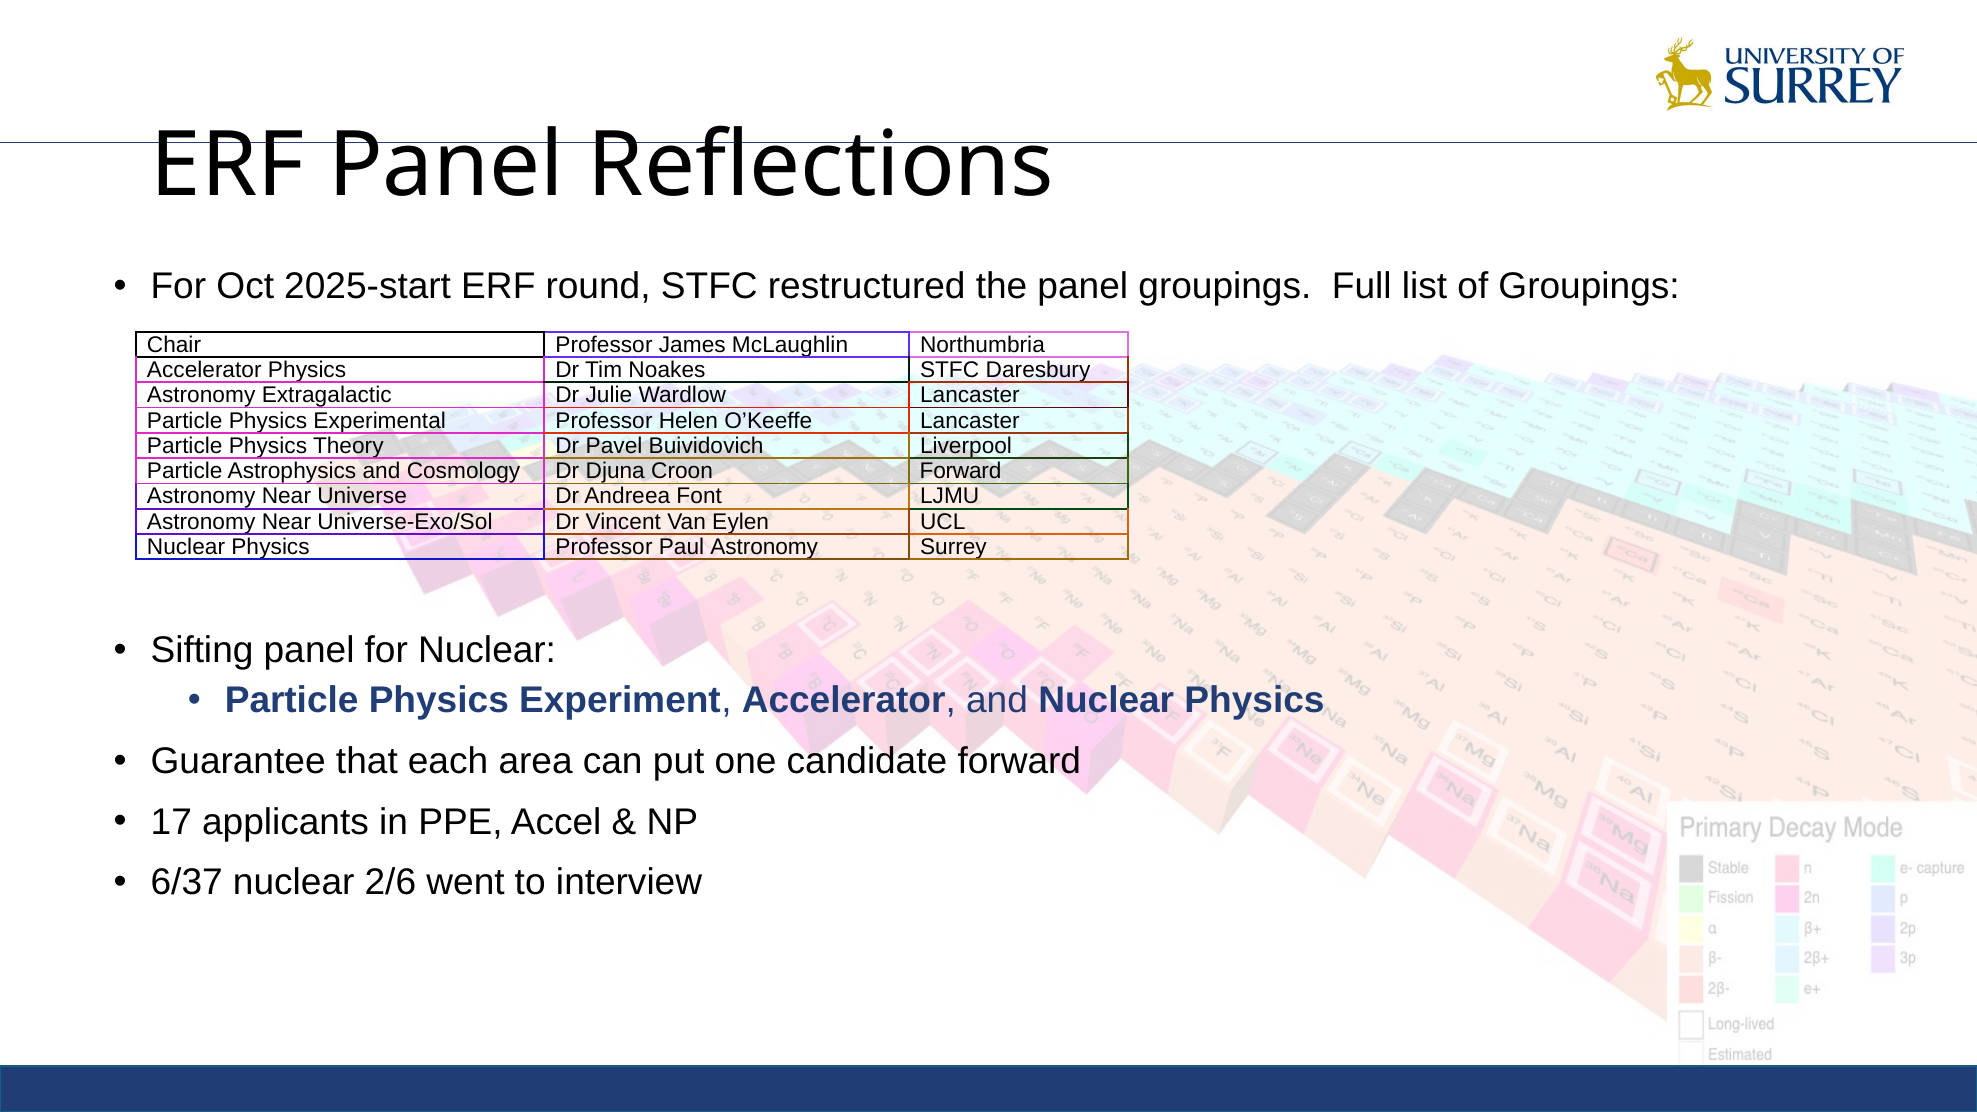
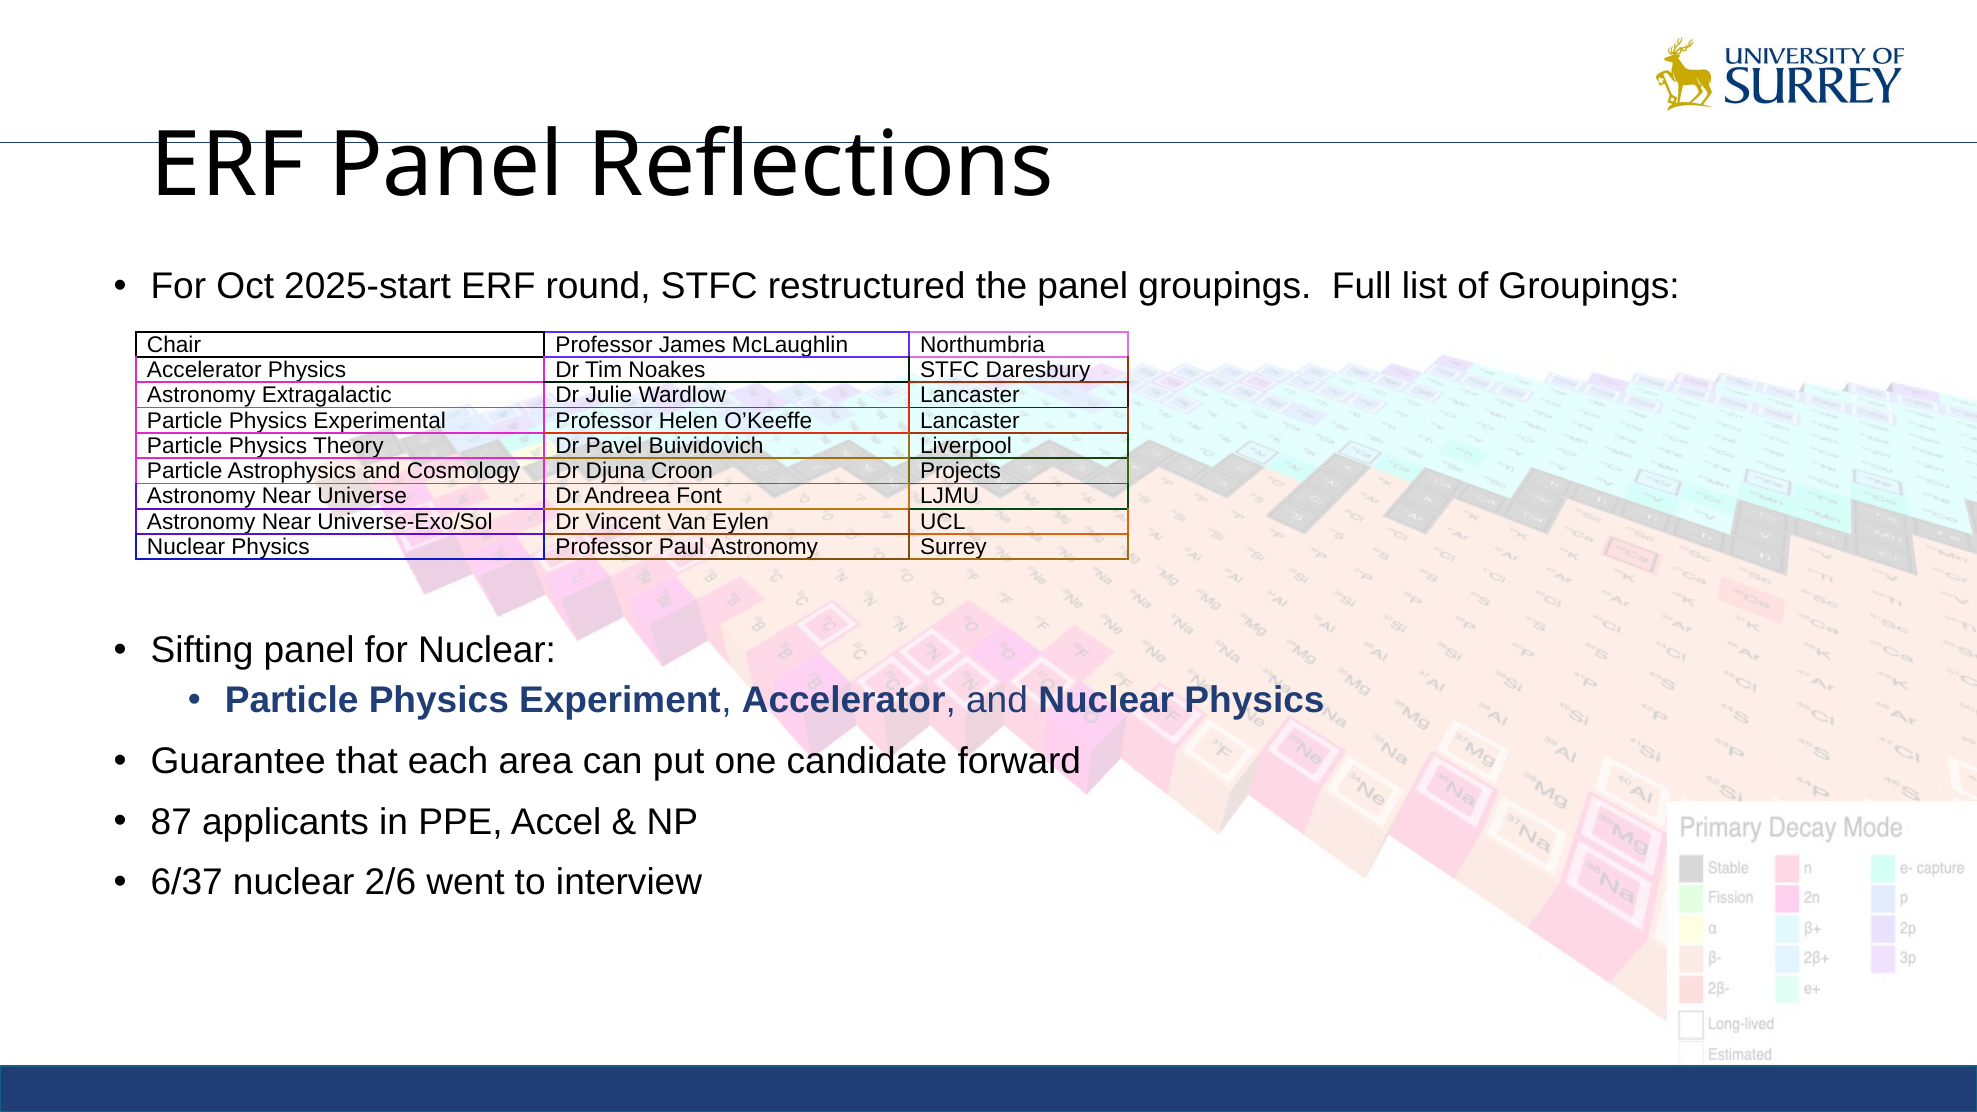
Croon Forward: Forward -> Projects
17: 17 -> 87
